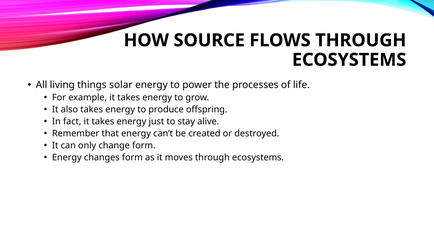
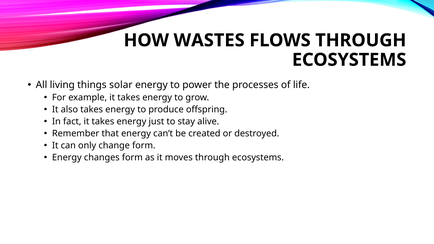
SOURCE: SOURCE -> WASTES
